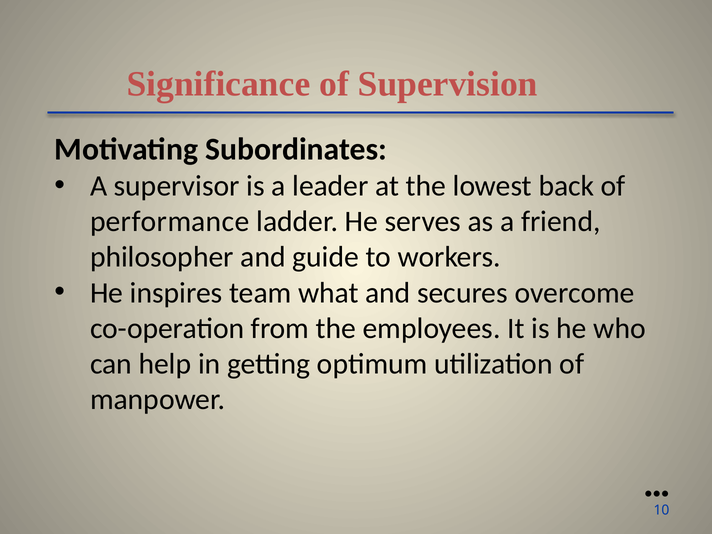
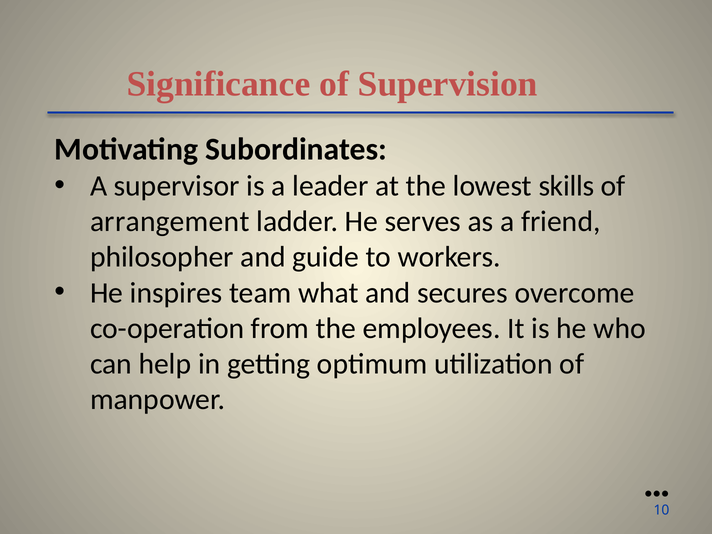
back: back -> skills
performance: performance -> arrangement
